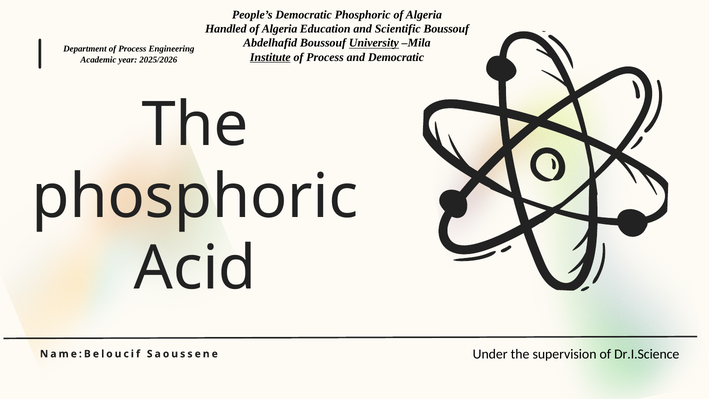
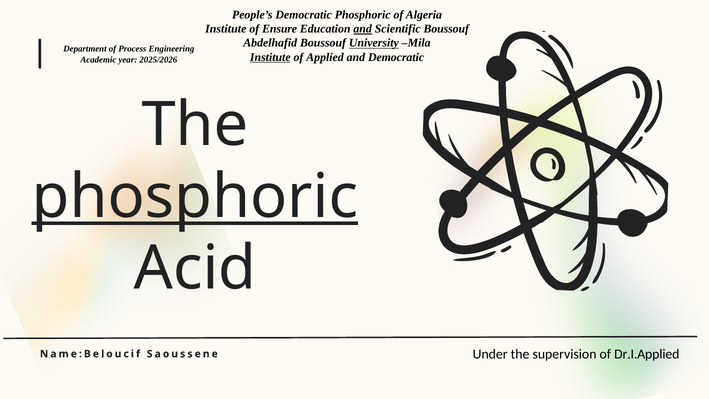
Handled at (226, 29): Handled -> Institute
Algeria at (280, 29): Algeria -> Ensure
and at (363, 29) underline: none -> present
Process at (325, 57): Process -> Applied
phosphoric at (195, 197) underline: none -> present
Dr.I.Science: Dr.I.Science -> Dr.I.Applied
